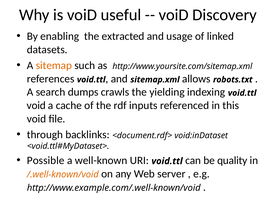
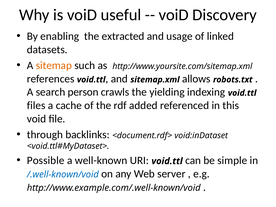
dumps: dumps -> person
void at (36, 105): void -> files
inputs: inputs -> added
quality: quality -> simple
/.well-known/void colour: orange -> blue
